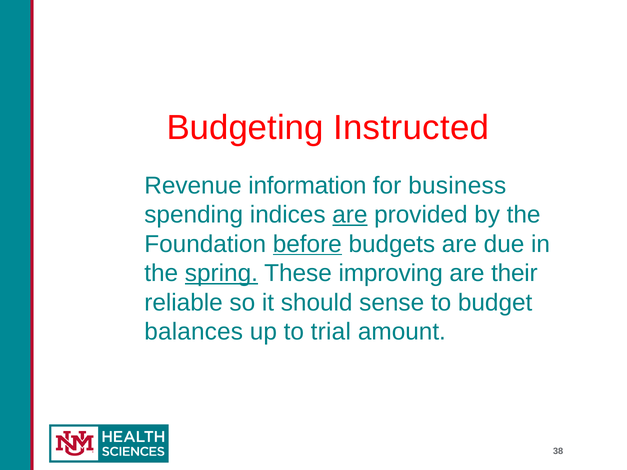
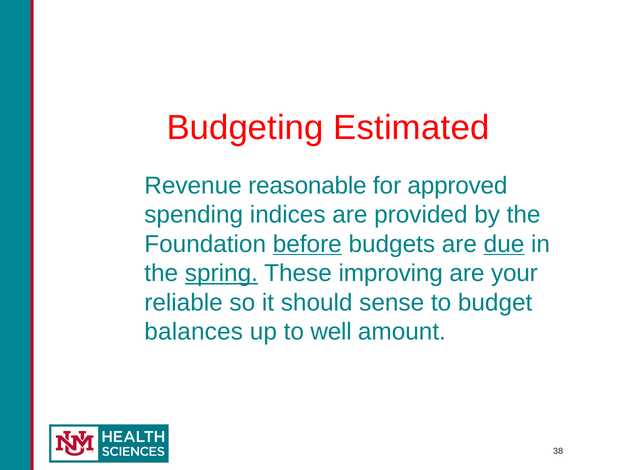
Instructed: Instructed -> Estimated
information: information -> reasonable
business: business -> approved
are at (350, 215) underline: present -> none
due underline: none -> present
their: their -> your
trial: trial -> well
